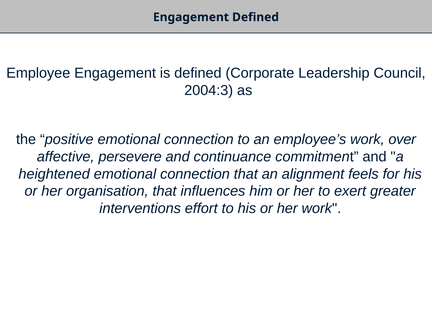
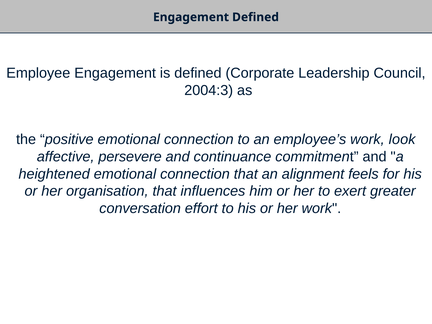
over: over -> look
interventions: interventions -> conversation
